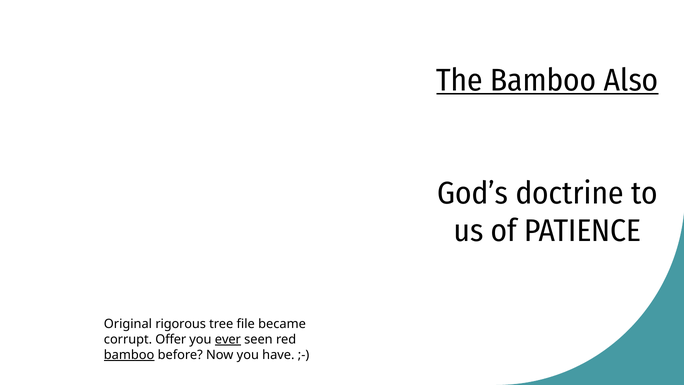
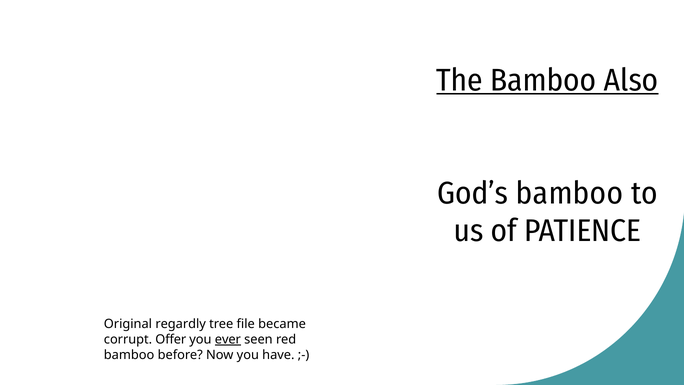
God’s doctrine: doctrine -> bamboo
rigorous: rigorous -> regardly
bamboo at (129, 355) underline: present -> none
